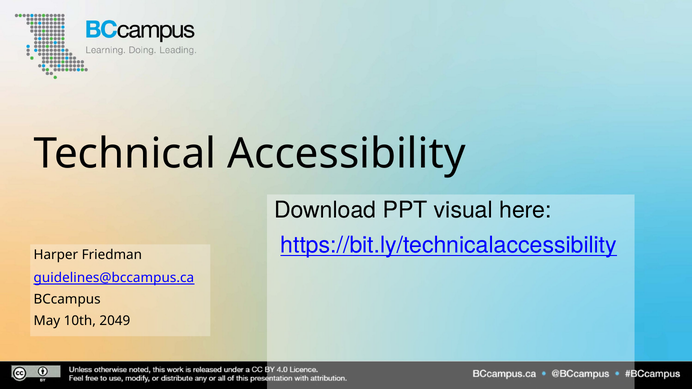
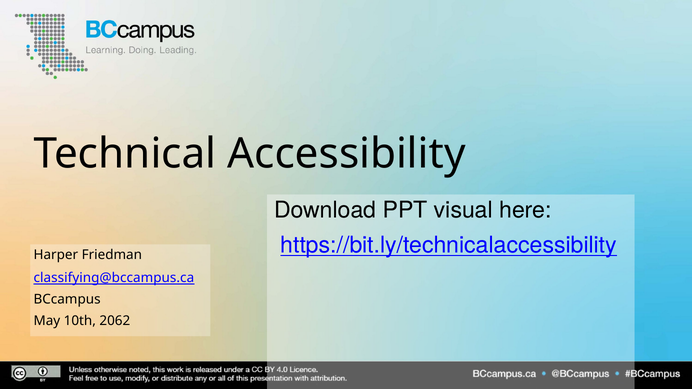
guidelines@bccampus.ca: guidelines@bccampus.ca -> classifying@bccampus.ca
2049: 2049 -> 2062
